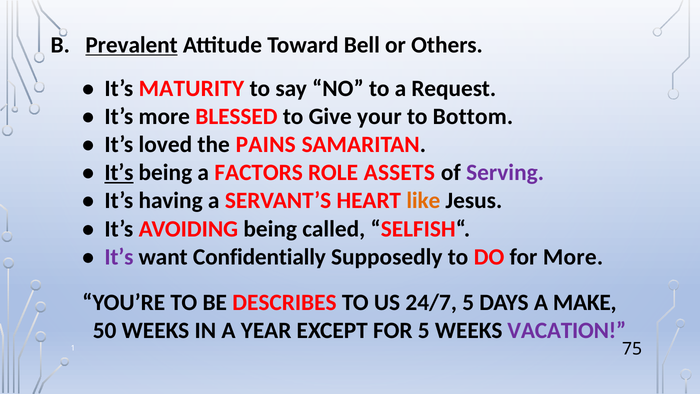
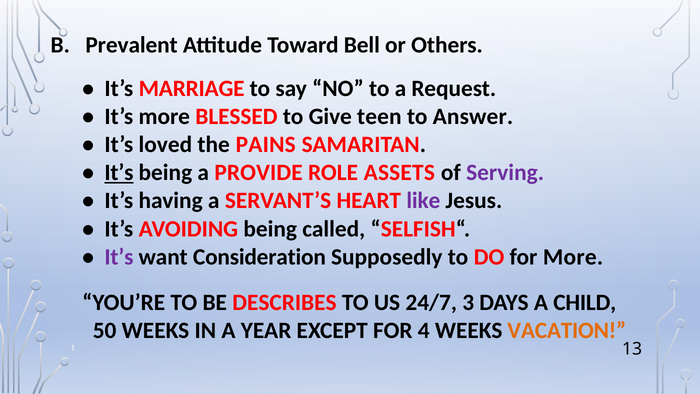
Prevalent underline: present -> none
MATURITY: MATURITY -> MARRIAGE
your: your -> teen
Bottom: Bottom -> Answer
FACTORS: FACTORS -> PROVIDE
like colour: orange -> purple
Confidentially: Confidentially -> Consideration
24/7 5: 5 -> 3
MAKE: MAKE -> CHILD
FOR 5: 5 -> 4
VACATION colour: purple -> orange
75: 75 -> 13
